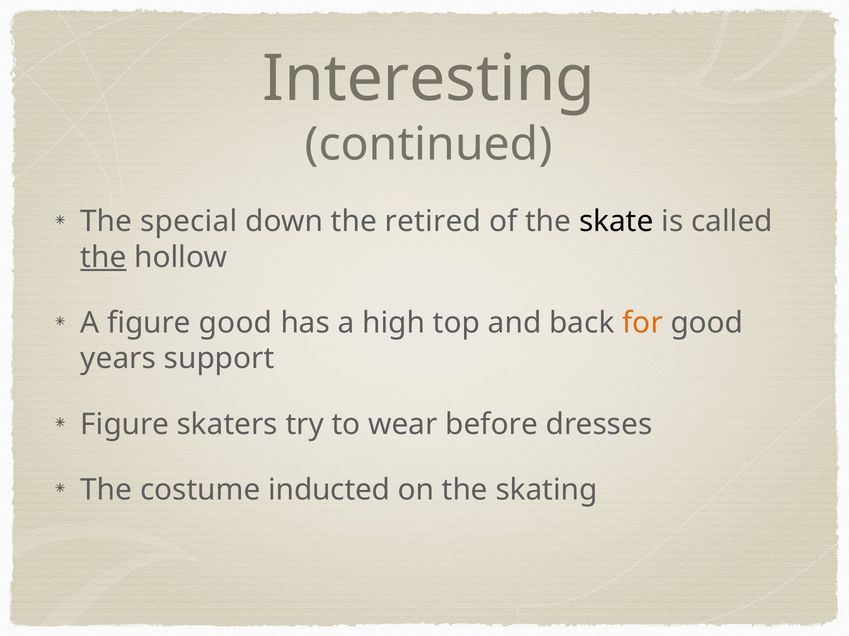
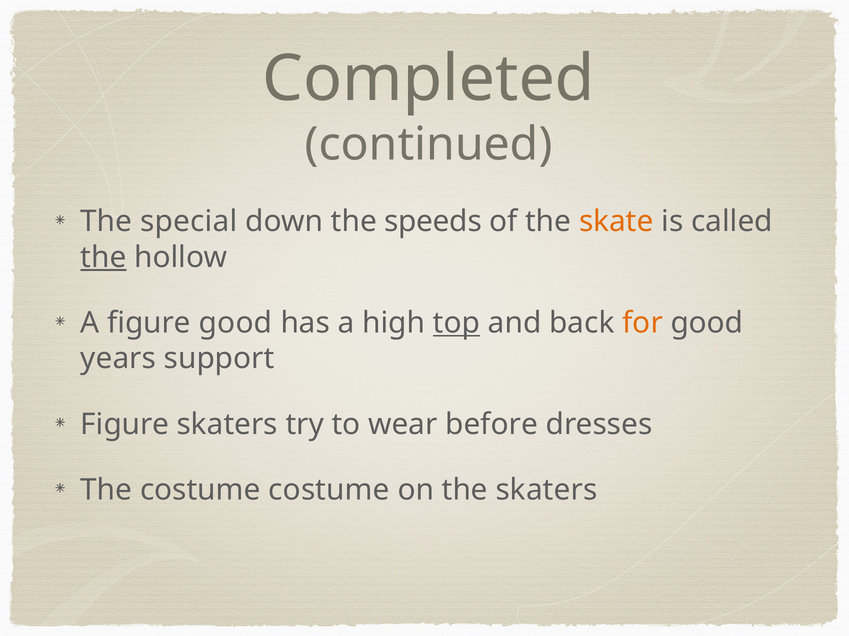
Interesting: Interesting -> Completed
retired: retired -> speeds
skate colour: black -> orange
top underline: none -> present
costume inducted: inducted -> costume
the skating: skating -> skaters
